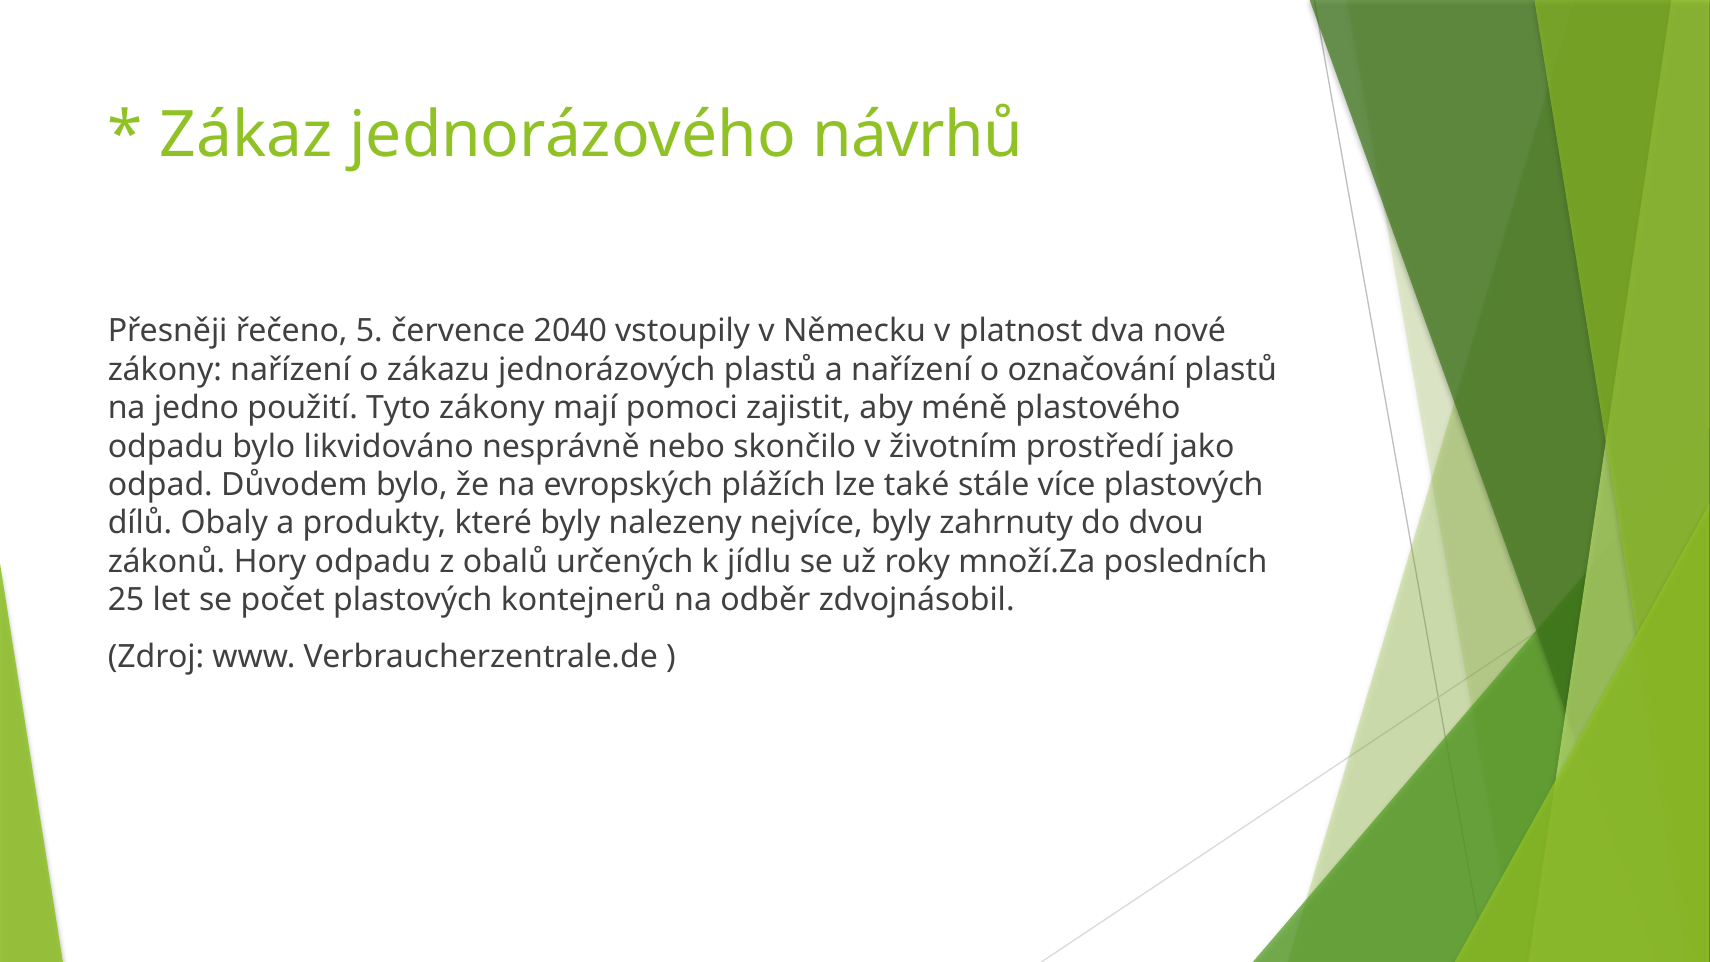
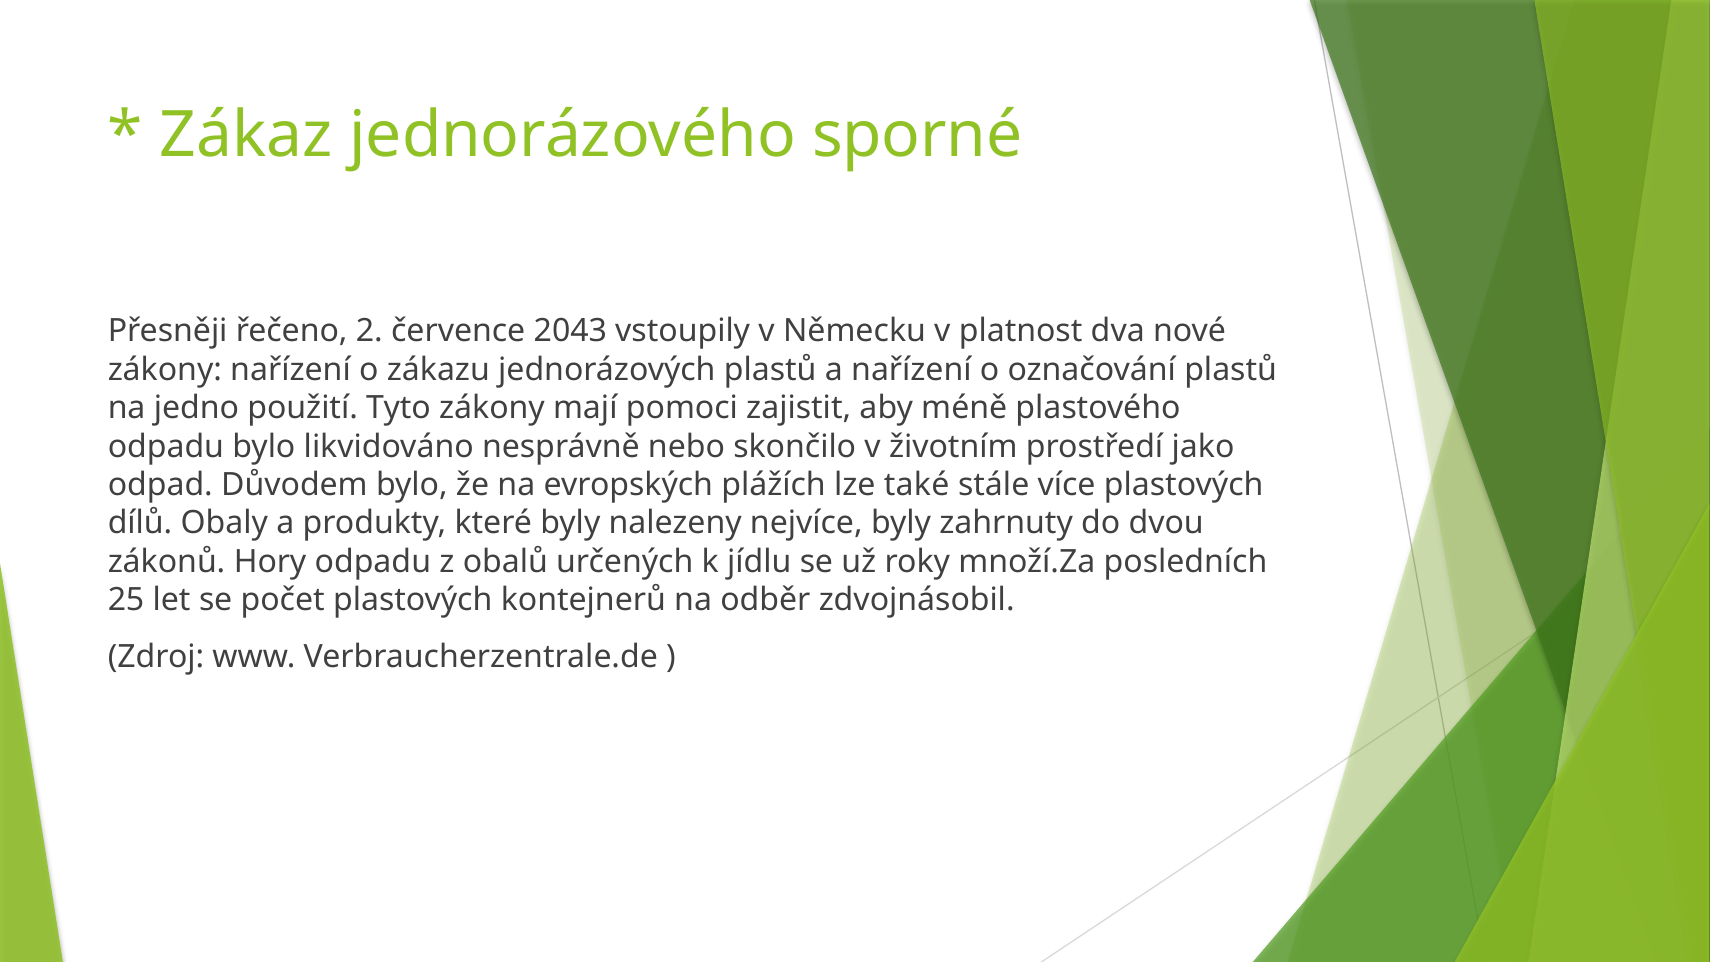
návrhů: návrhů -> sporné
5: 5 -> 2
2040: 2040 -> 2043
